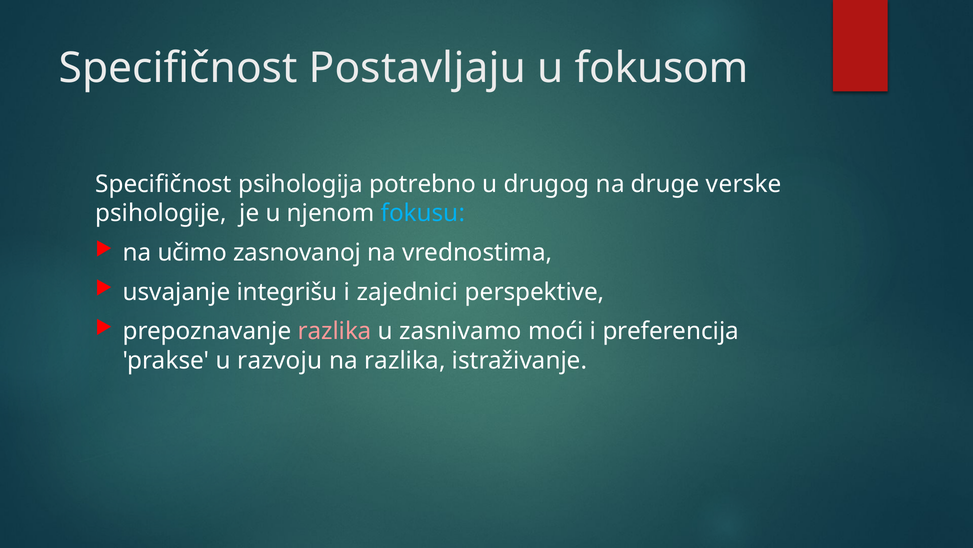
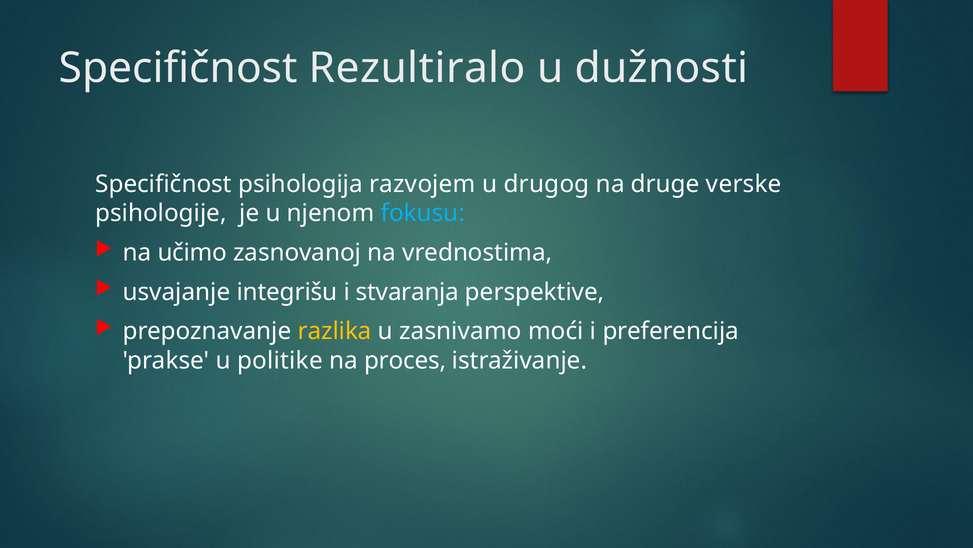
Postavljaju: Postavljaju -> Rezultiralo
fokusom: fokusom -> dužnosti
potrebno: potrebno -> razvojem
zajednici: zajednici -> stvaranja
razlika at (335, 331) colour: pink -> yellow
razvoju: razvoju -> politike
na razlika: razlika -> proces
